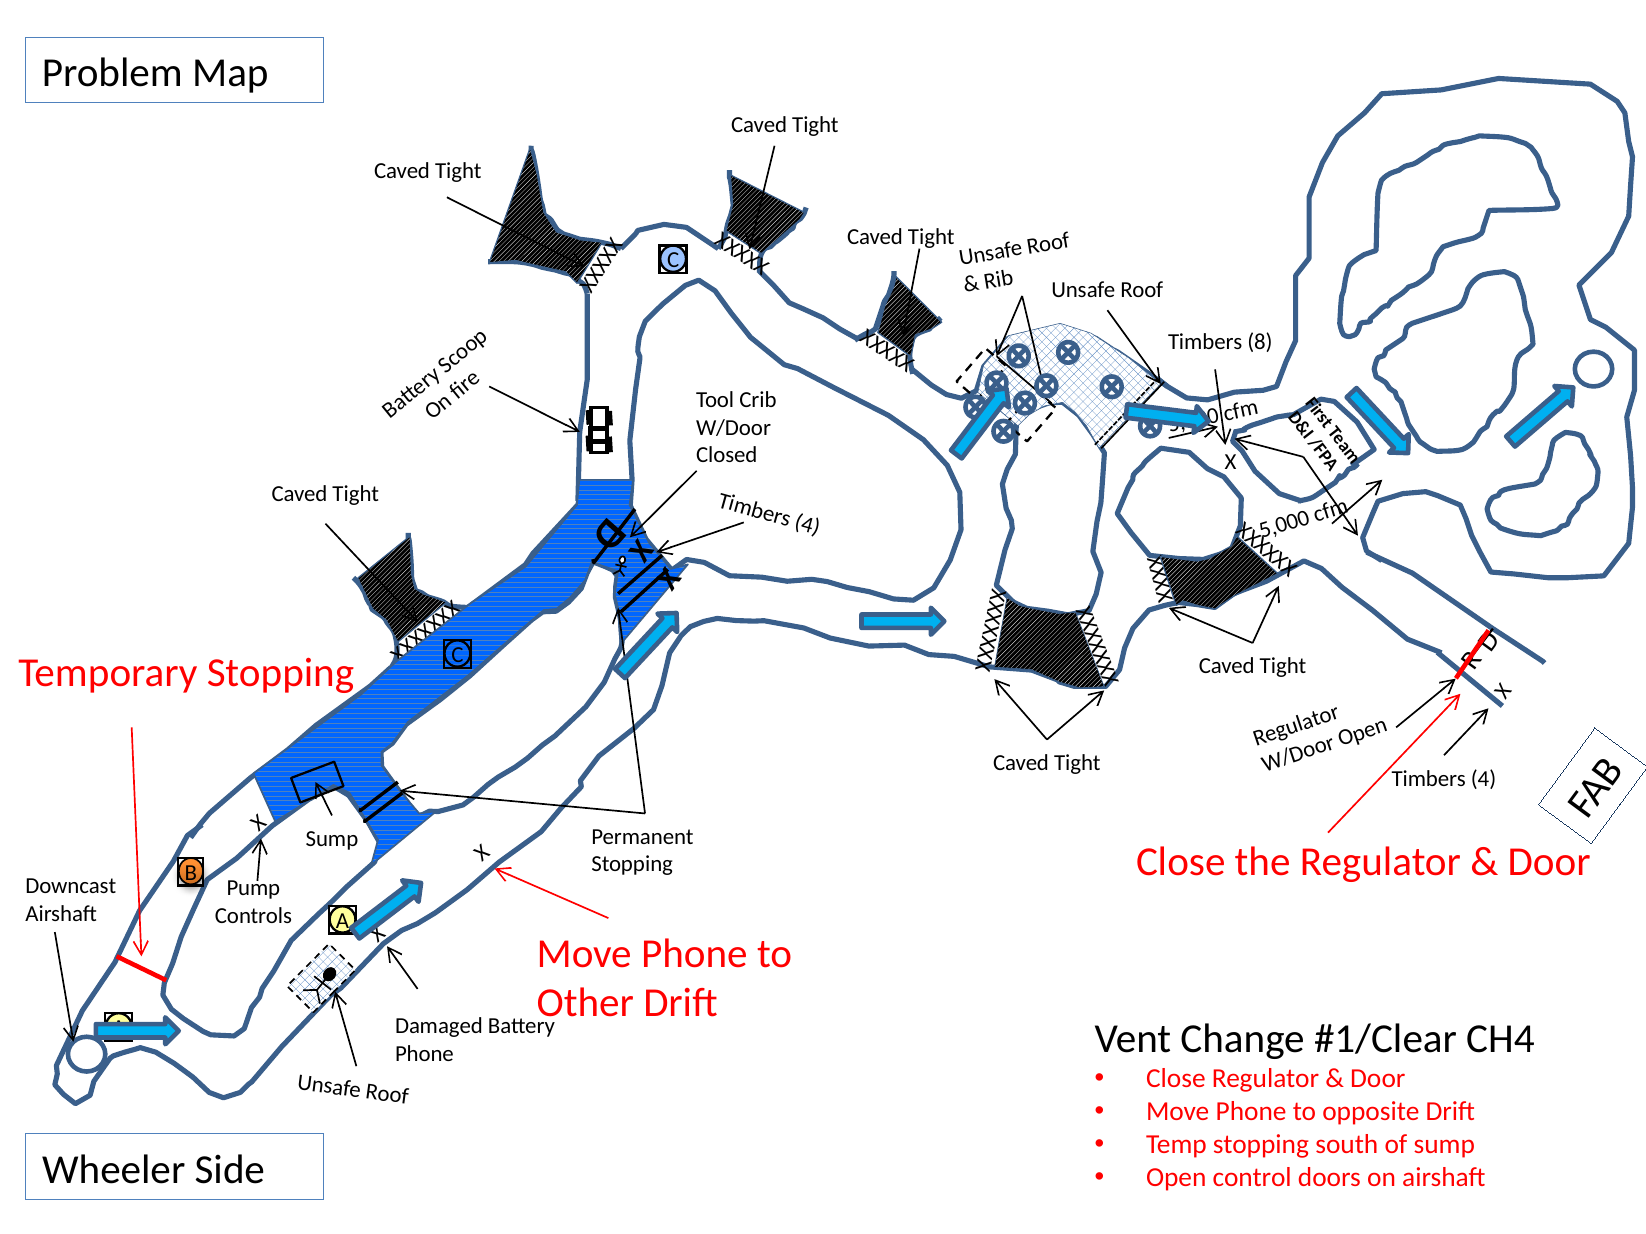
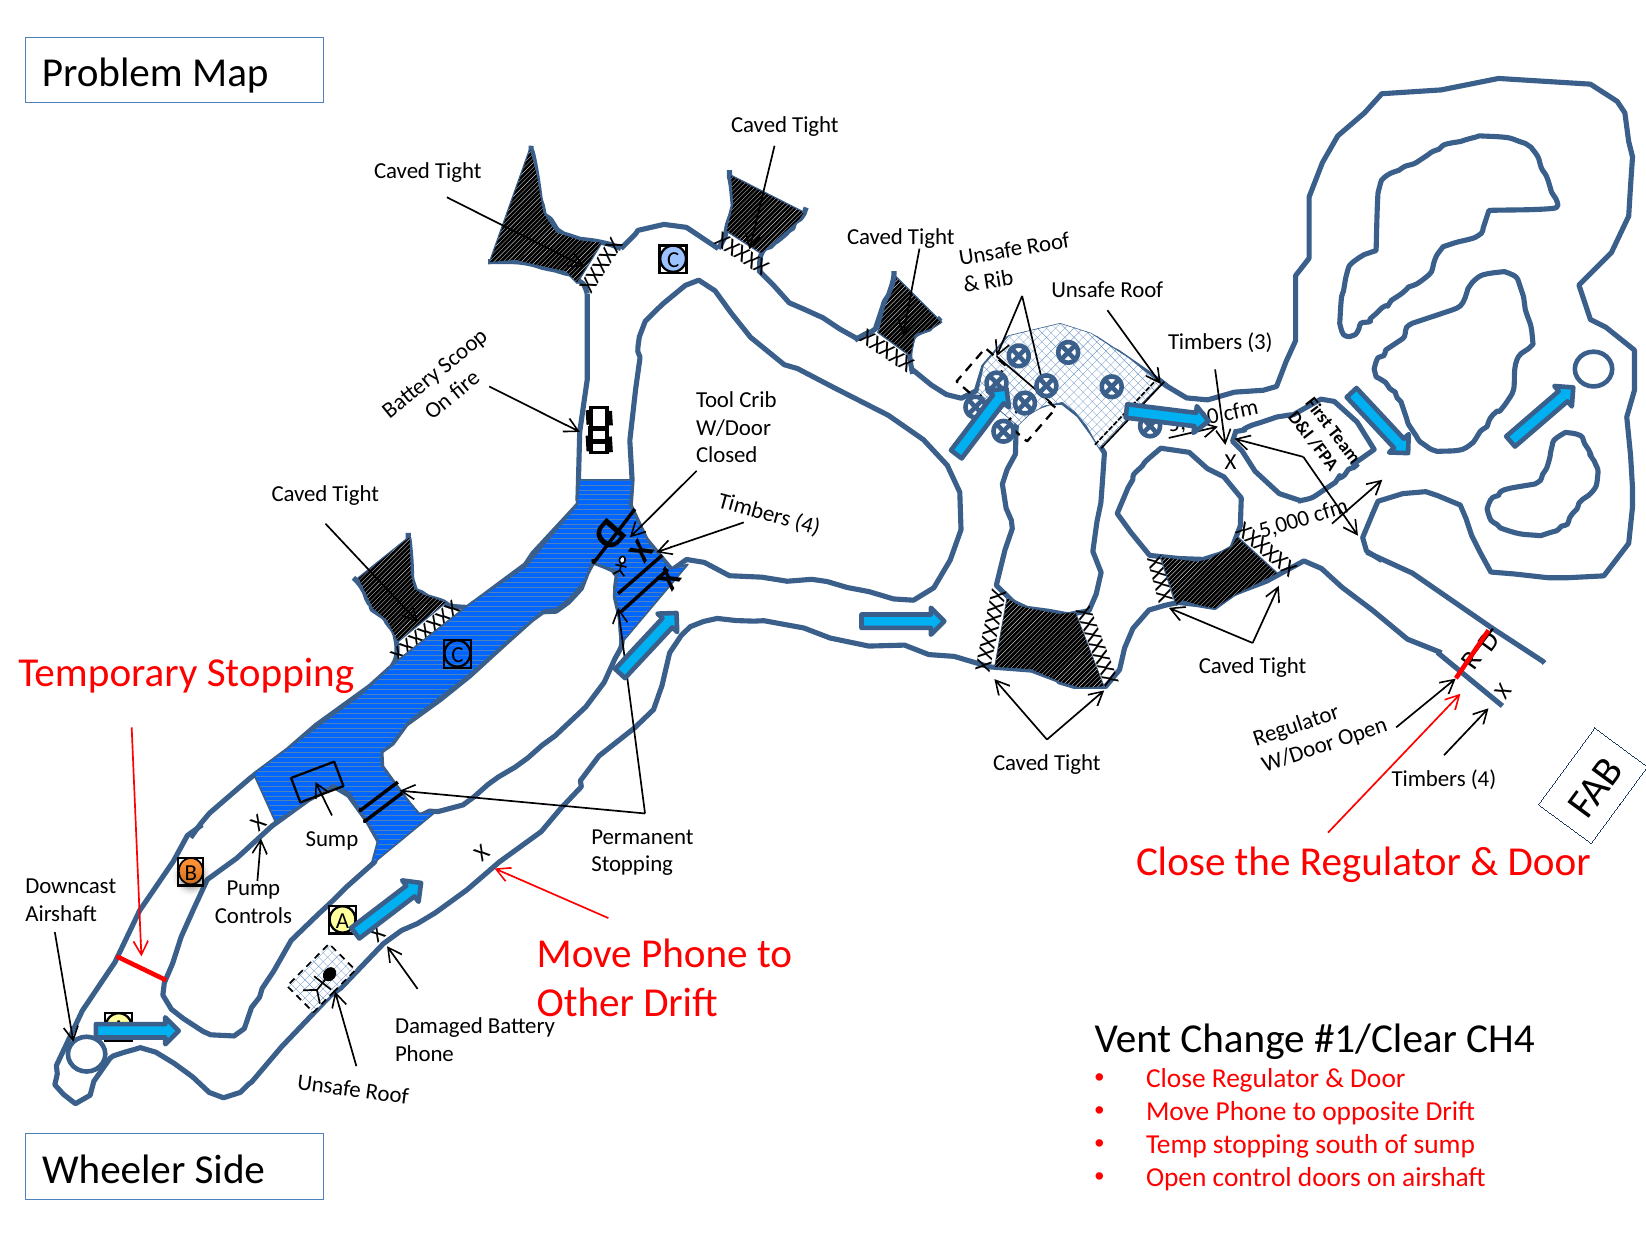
8: 8 -> 3
